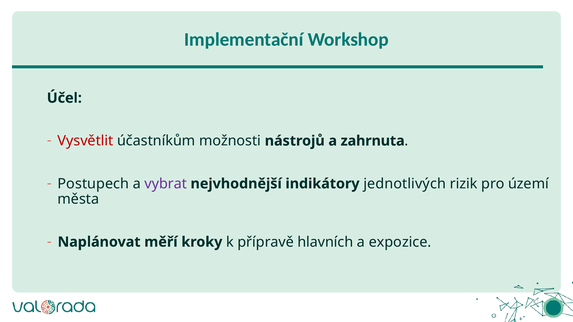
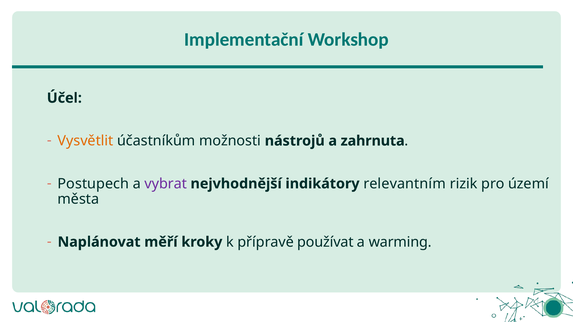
Vysvětlit colour: red -> orange
jednotlivých: jednotlivých -> relevantním
hlavních: hlavních -> používat
expozice: expozice -> warming
